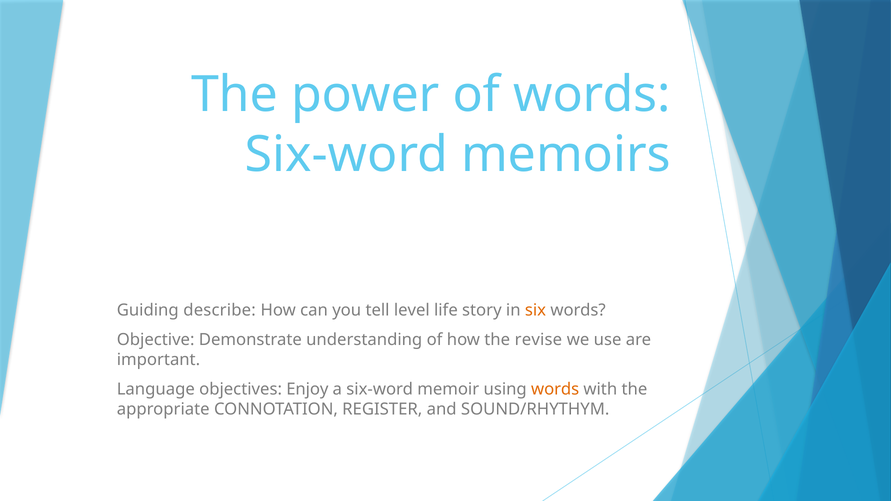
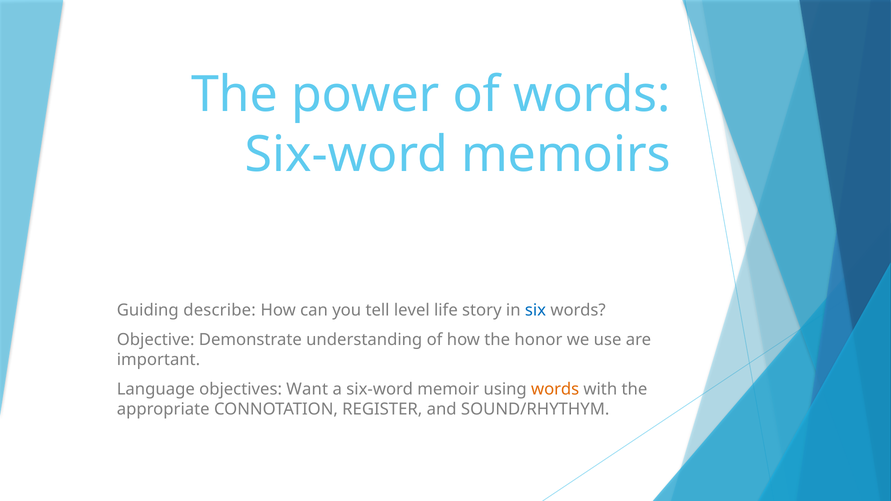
six colour: orange -> blue
revise: revise -> honor
Enjoy: Enjoy -> Want
